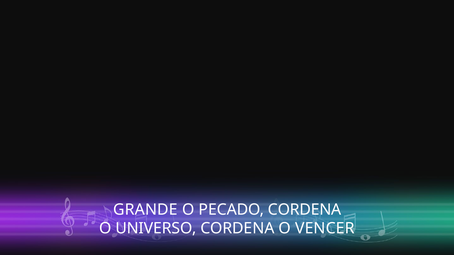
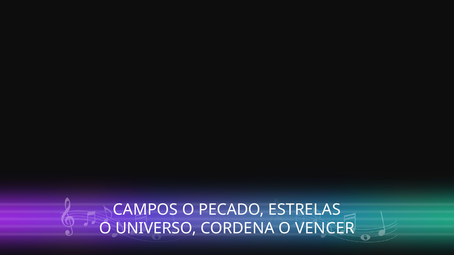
GRANDE: GRANDE -> CAMPOS
PECADO CORDENA: CORDENA -> ESTRELAS
